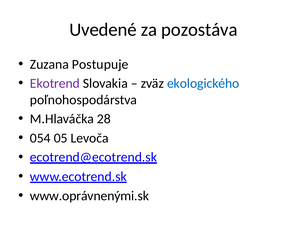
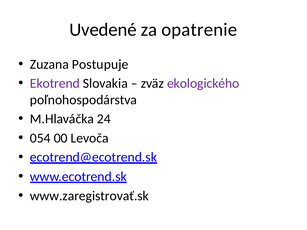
pozostáva: pozostáva -> opatrenie
ekologického colour: blue -> purple
28: 28 -> 24
05: 05 -> 00
www.oprávnenými.sk: www.oprávnenými.sk -> www.zaregistrovať.sk
